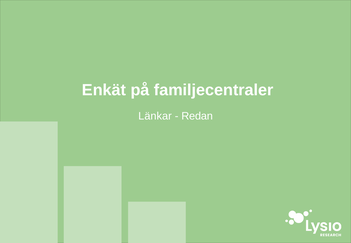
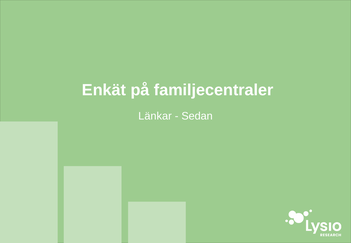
Redan: Redan -> Sedan
